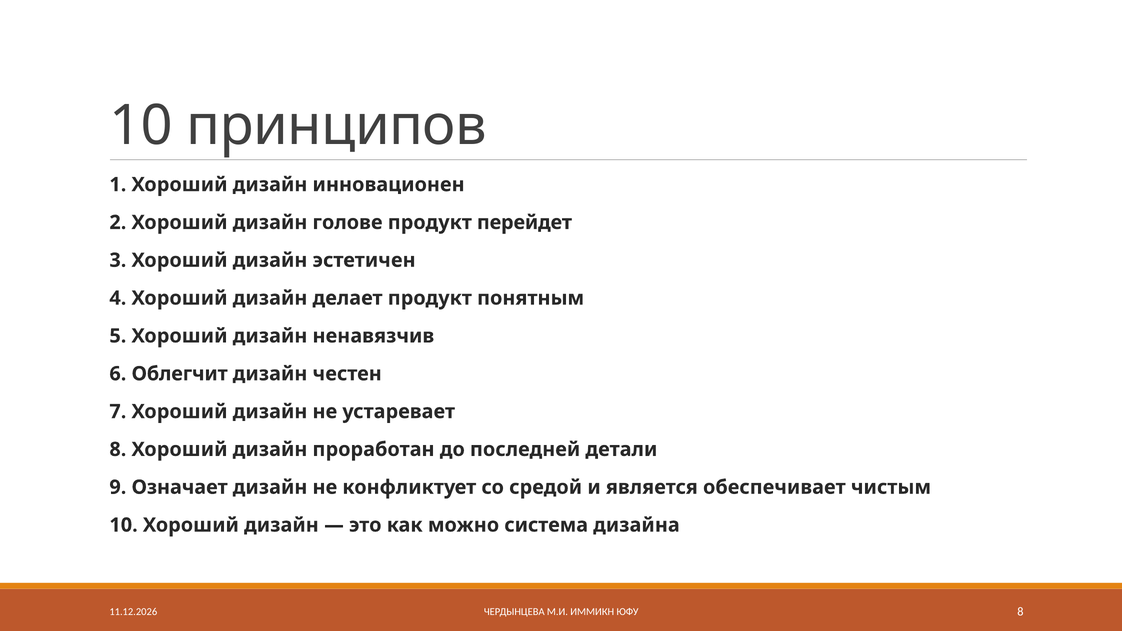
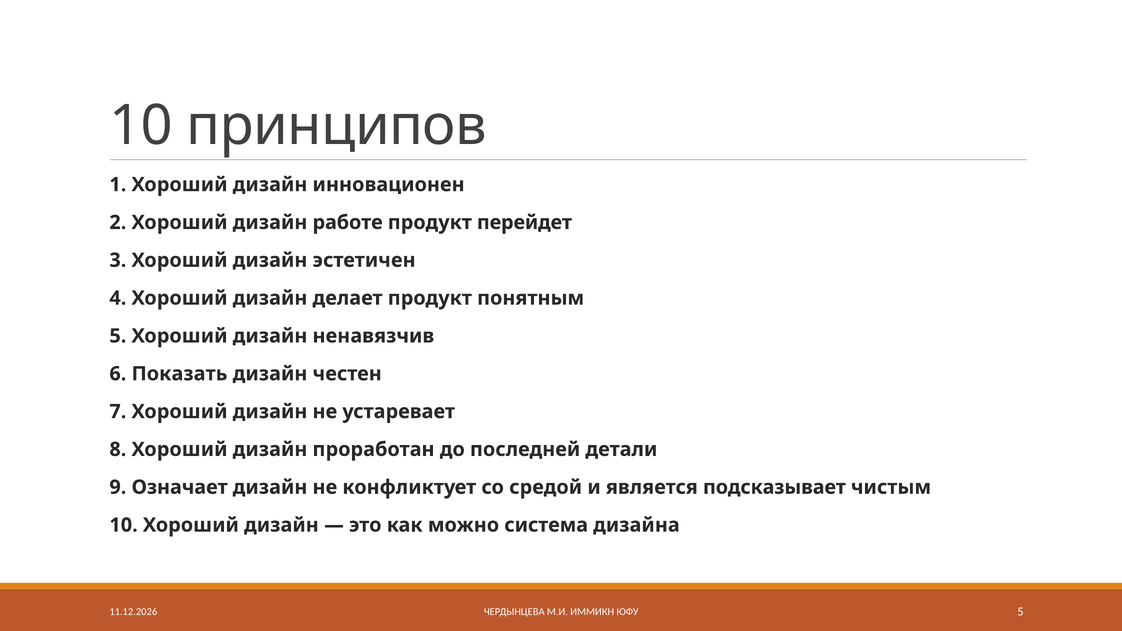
голове: голове -> работе
Облегчит: Облегчит -> Показать
обеспечивает: обеспечивает -> подсказывает
ЮФУ 8: 8 -> 5
